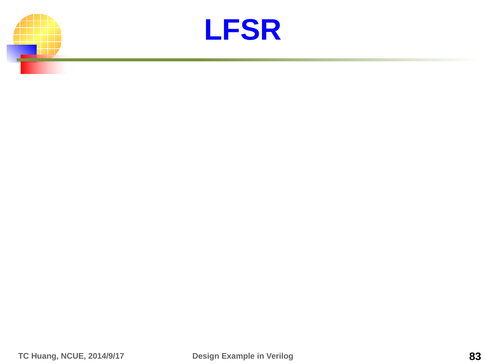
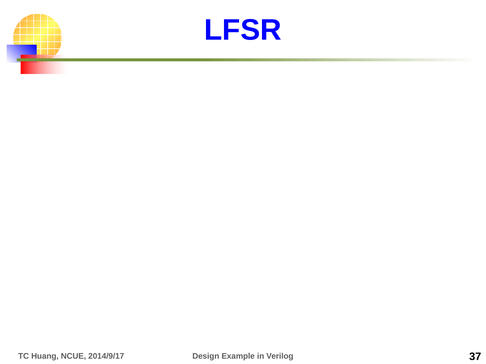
83: 83 -> 37
